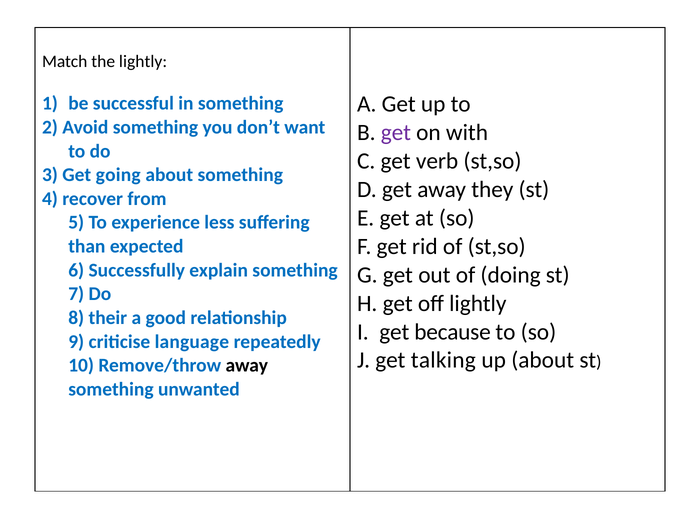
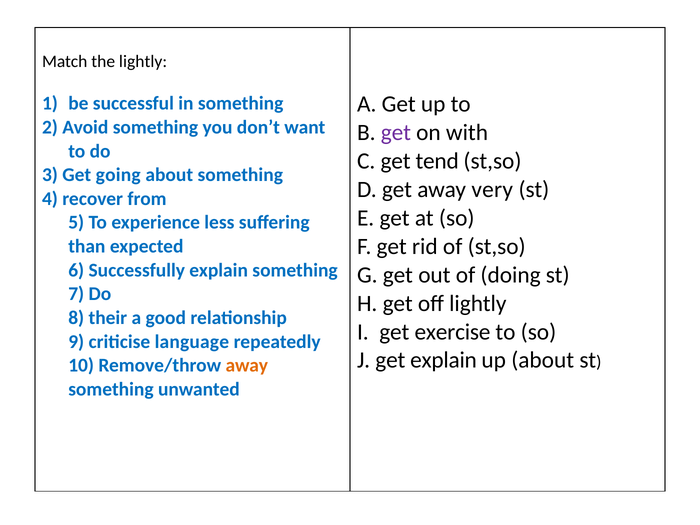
verb: verb -> tend
they: they -> very
because: because -> exercise
get talking: talking -> explain
away at (247, 365) colour: black -> orange
